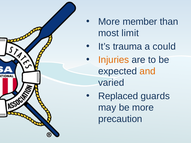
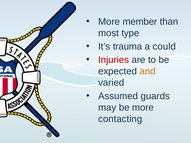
limit: limit -> type
Injuries colour: orange -> red
Replaced: Replaced -> Assumed
precaution: precaution -> contacting
